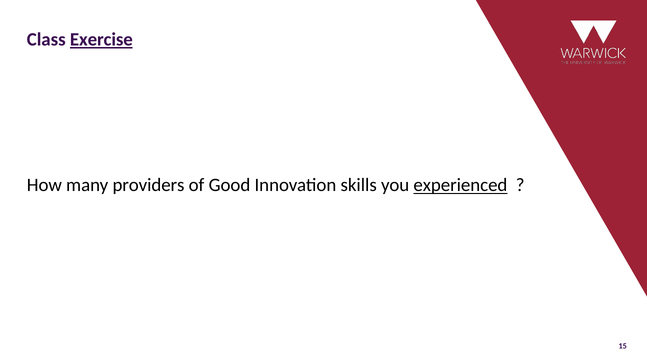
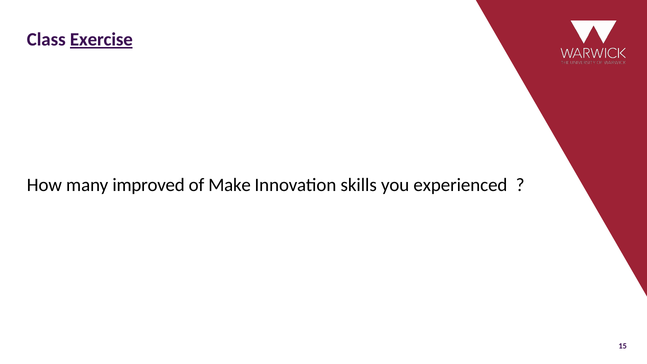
providers: providers -> improved
Good: Good -> Make
experienced underline: present -> none
